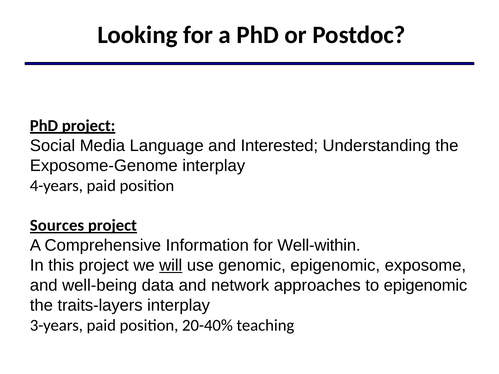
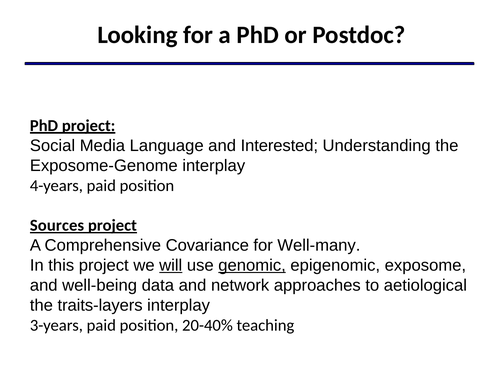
Information: Information -> Covariance
Well-within: Well-within -> Well-many
genomic underline: none -> present
to epigenomic: epigenomic -> aetiological
